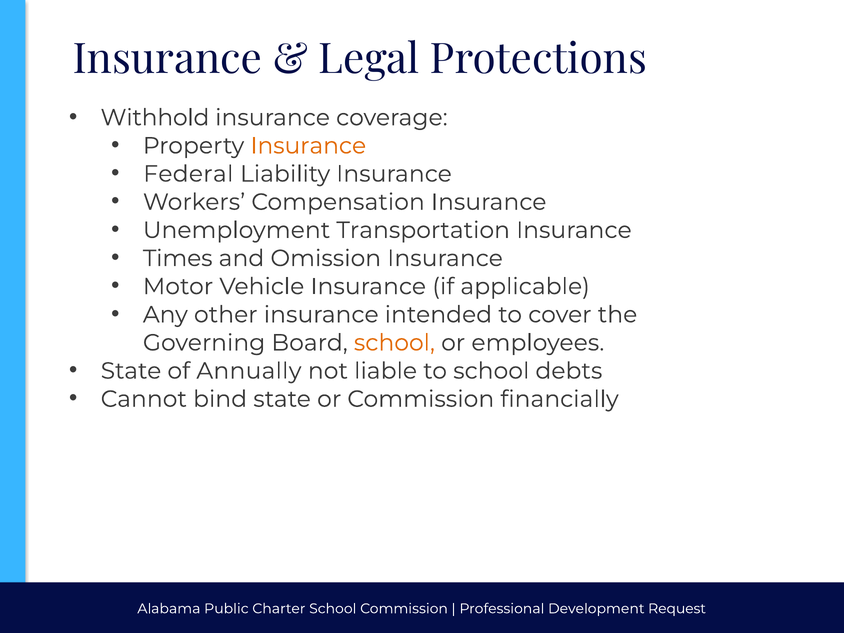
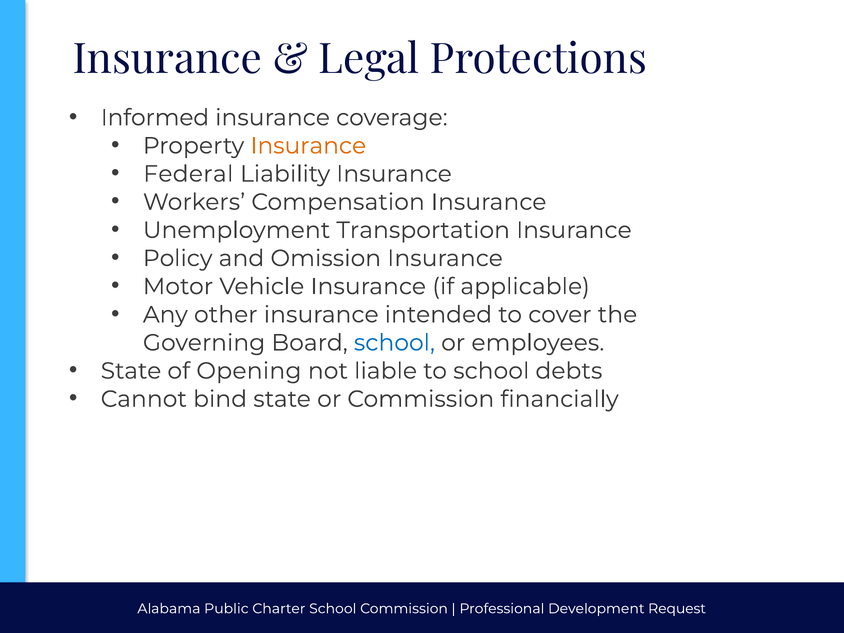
Withhold: Withhold -> Informed
Times: Times -> Policy
school at (394, 343) colour: orange -> blue
Annually: Annually -> Opening
